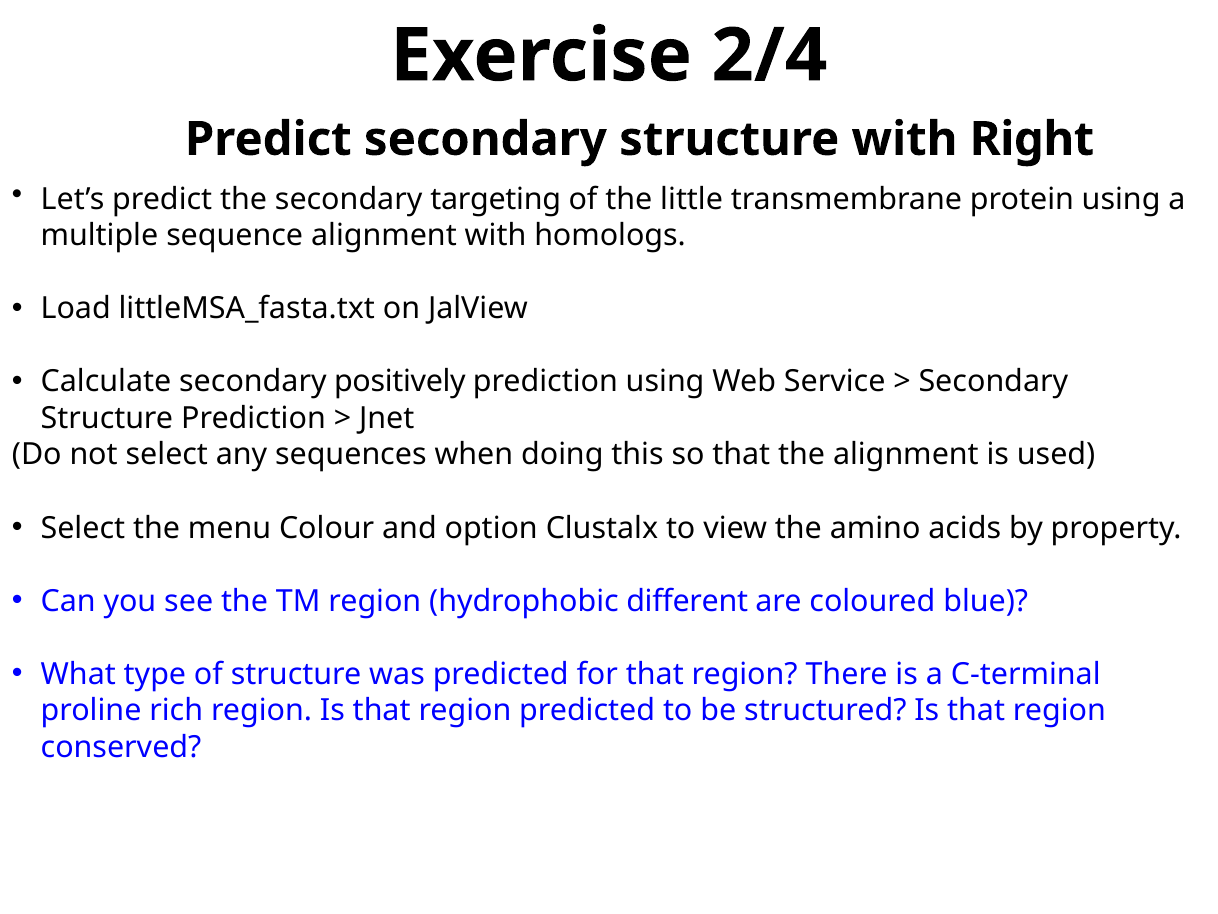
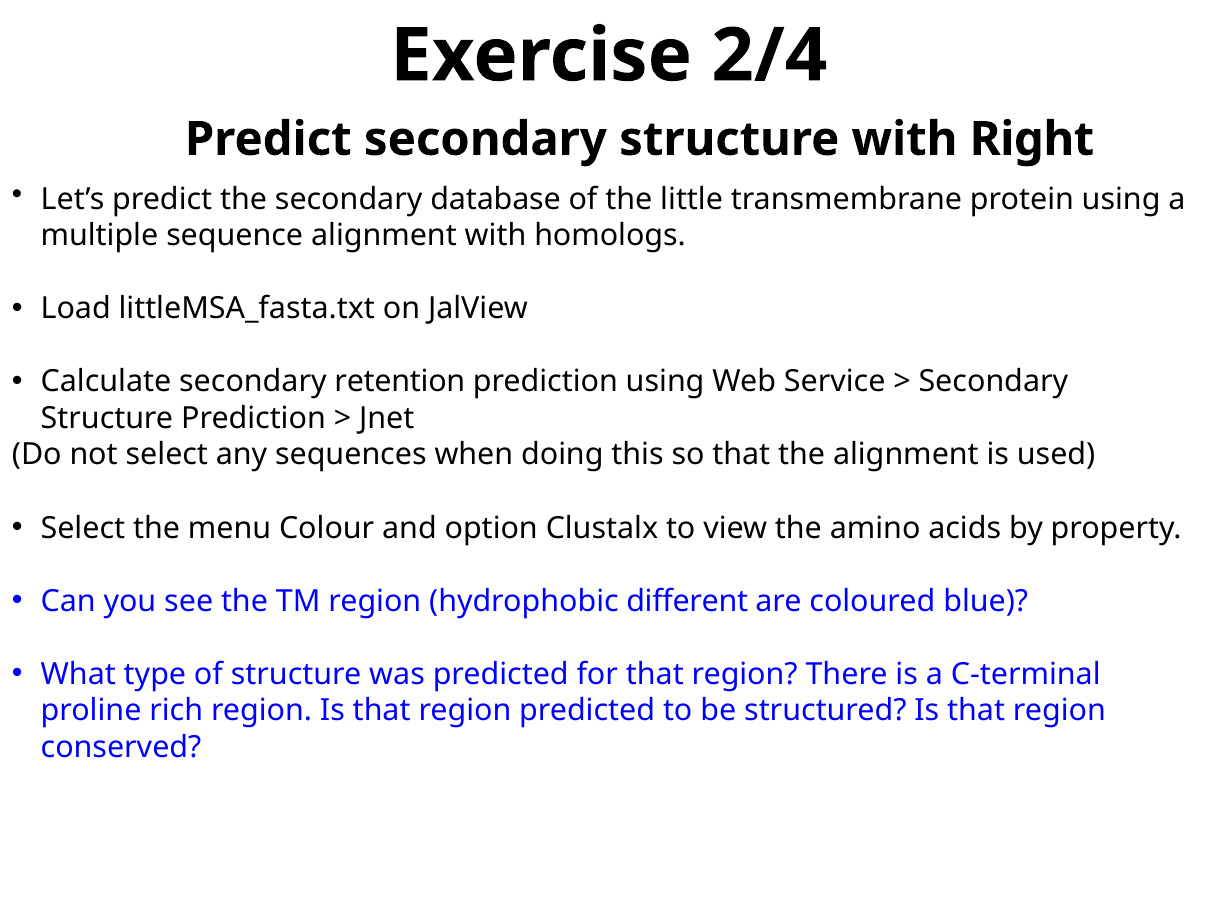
targeting: targeting -> database
positively: positively -> retention
